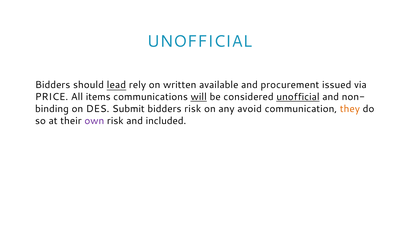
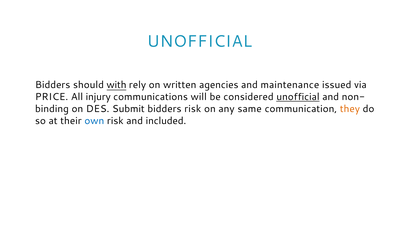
lead: lead -> with
available: available -> agencies
procurement: procurement -> maintenance
items: items -> injury
will underline: present -> none
avoid: avoid -> same
own colour: purple -> blue
